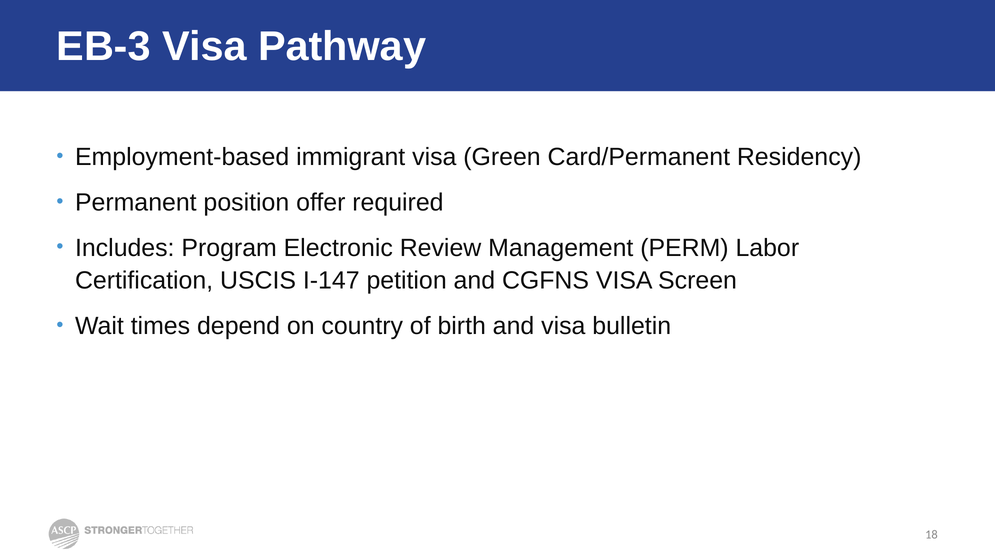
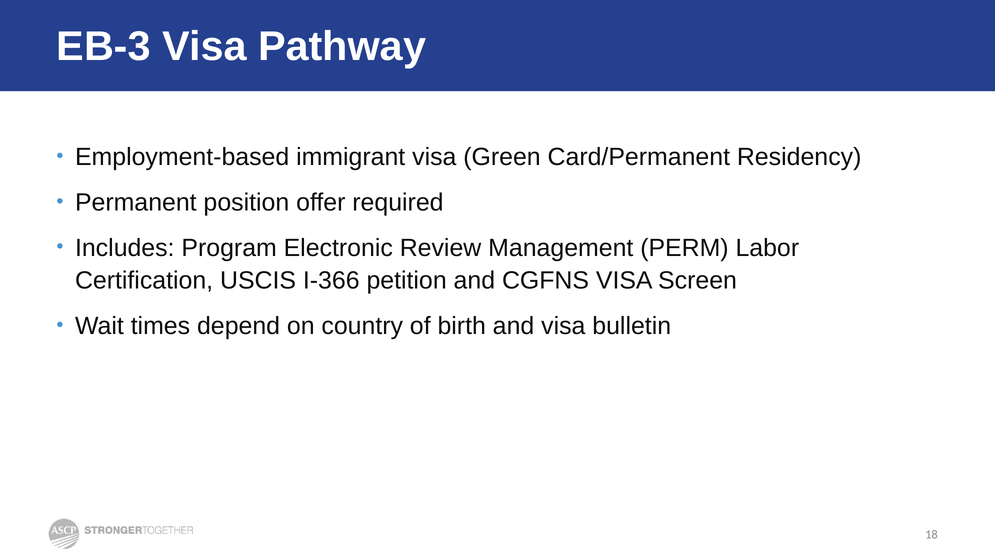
I-147: I-147 -> I-366
